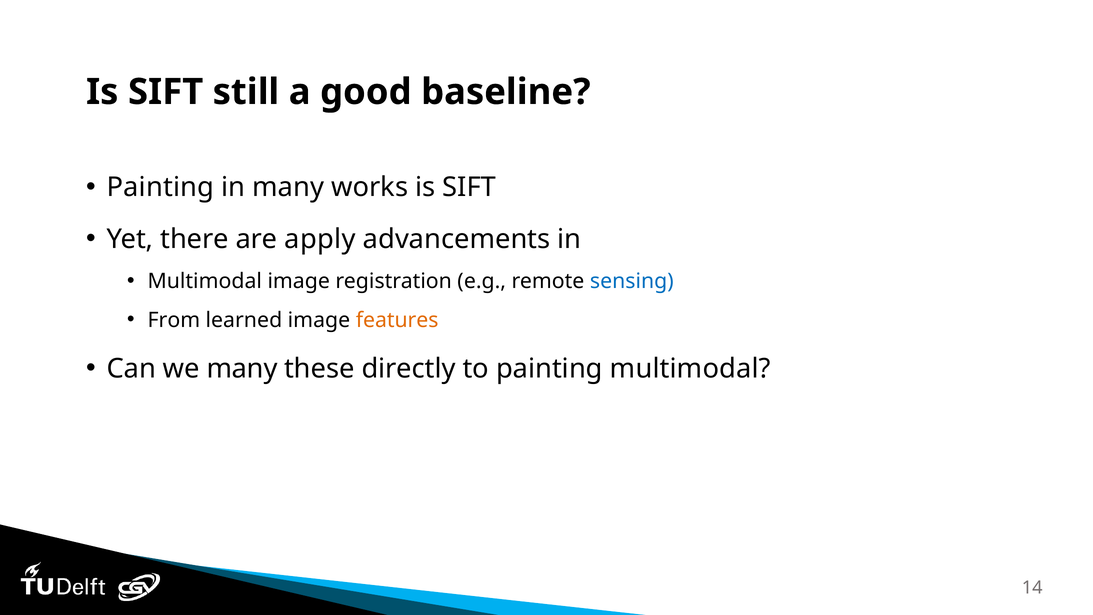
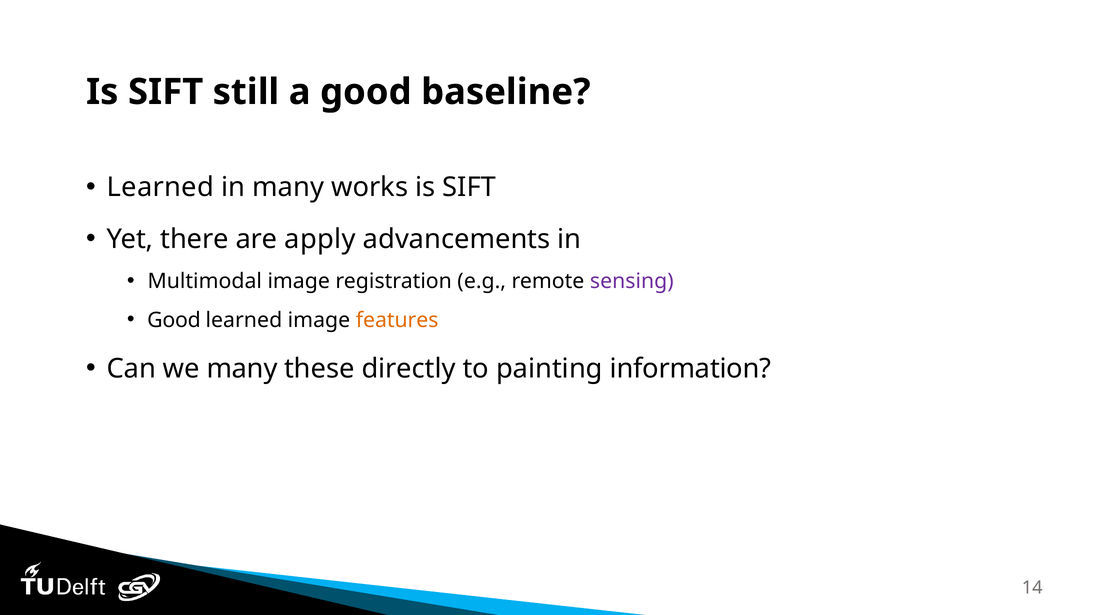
Painting at (160, 187): Painting -> Learned
sensing colour: blue -> purple
From at (174, 320): From -> Good
painting multimodal: multimodal -> information
